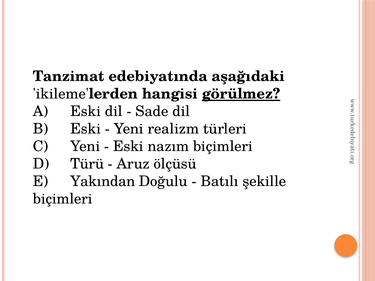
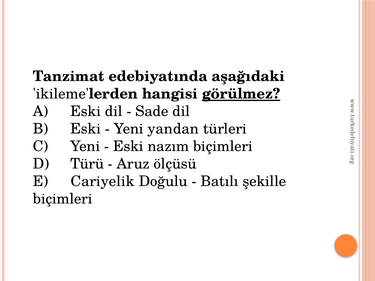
realizm: realizm -> yandan
Yakından: Yakından -> Cariyelik
